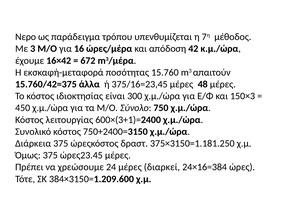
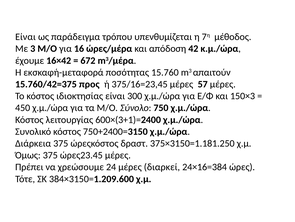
Νερο at (26, 37): Νερο -> Είναι
άλλα: άλλα -> προς
48: 48 -> 57
